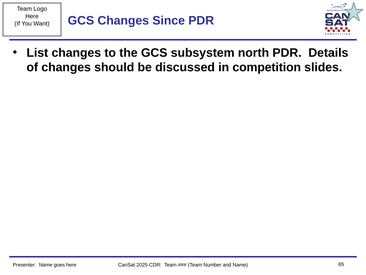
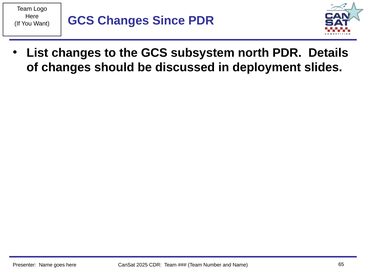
competition: competition -> deployment
